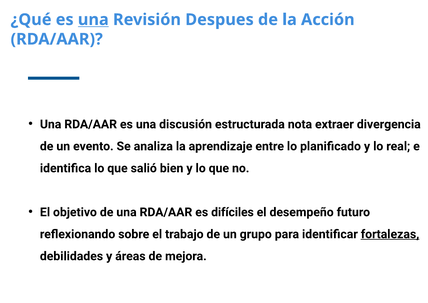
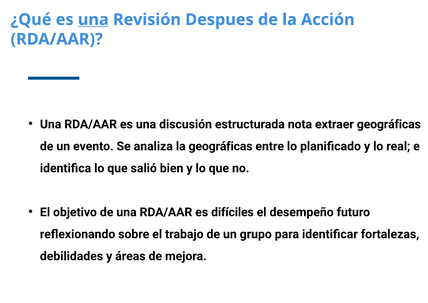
extraer divergencia: divergencia -> geográficas
la aprendizaje: aprendizaje -> geográficas
fortalezas underline: present -> none
